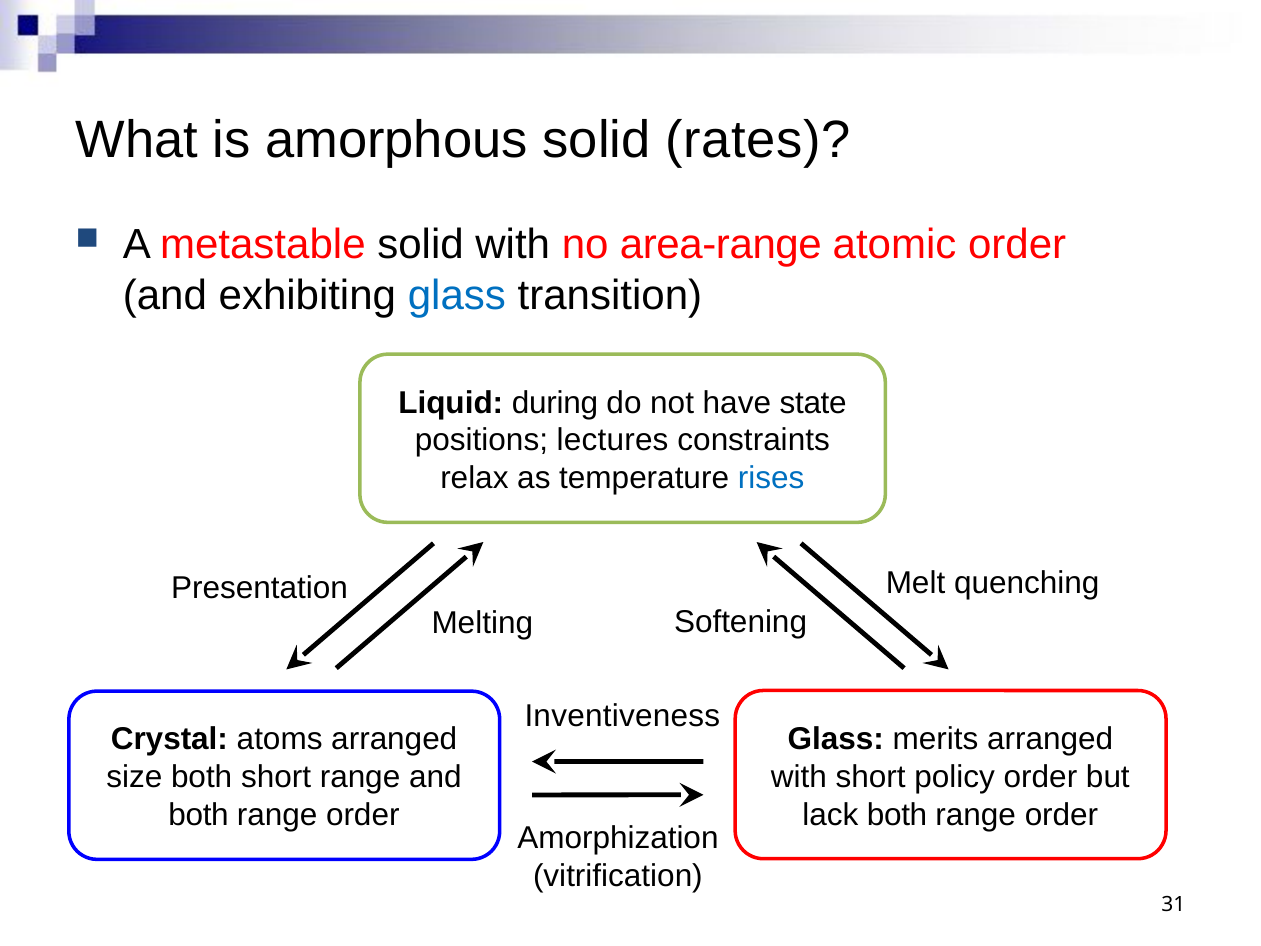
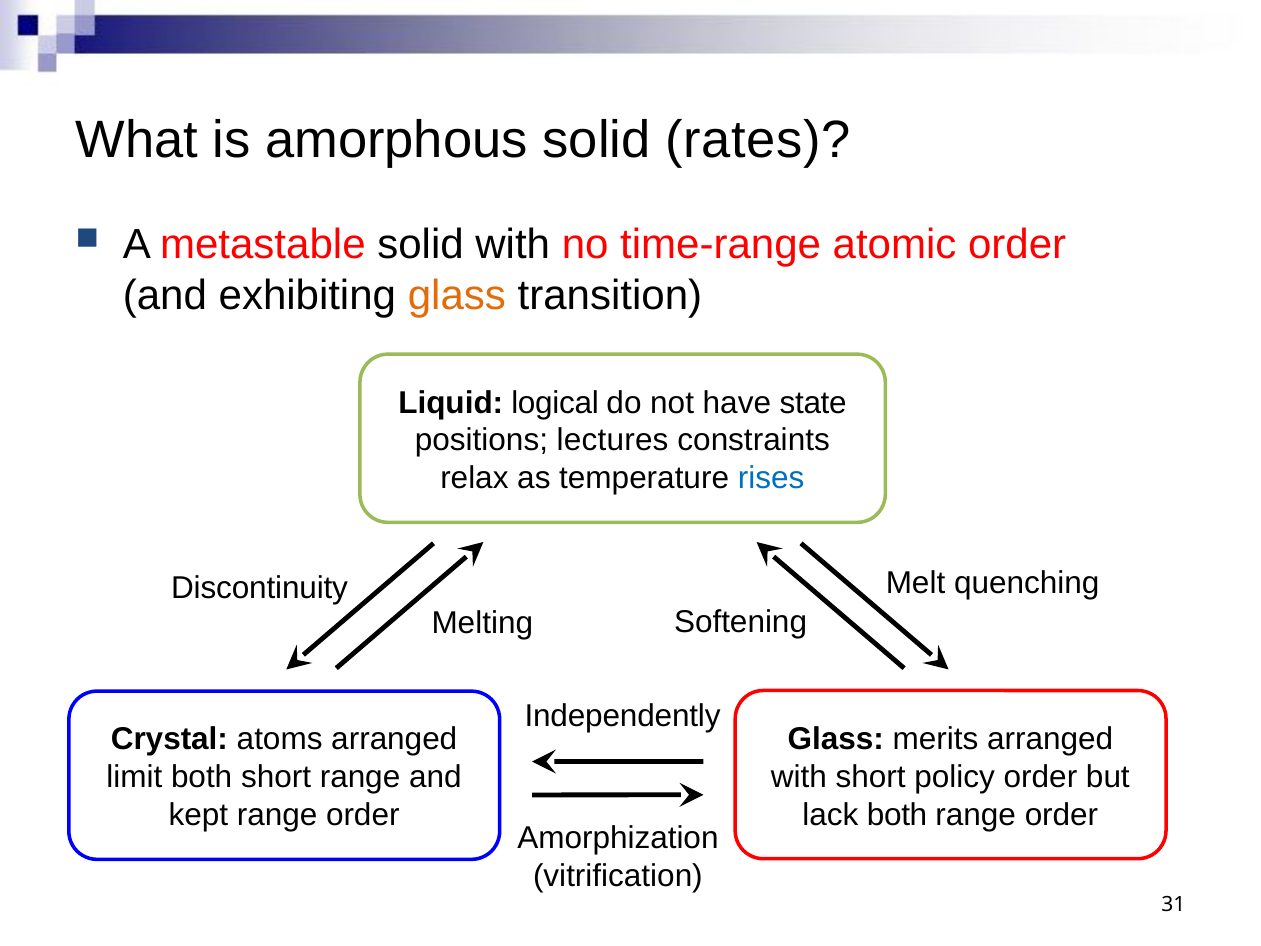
area-range: area-range -> time-range
glass at (457, 295) colour: blue -> orange
during: during -> logical
Presentation: Presentation -> Discontinuity
Inventiveness: Inventiveness -> Independently
size: size -> limit
both at (199, 815): both -> kept
